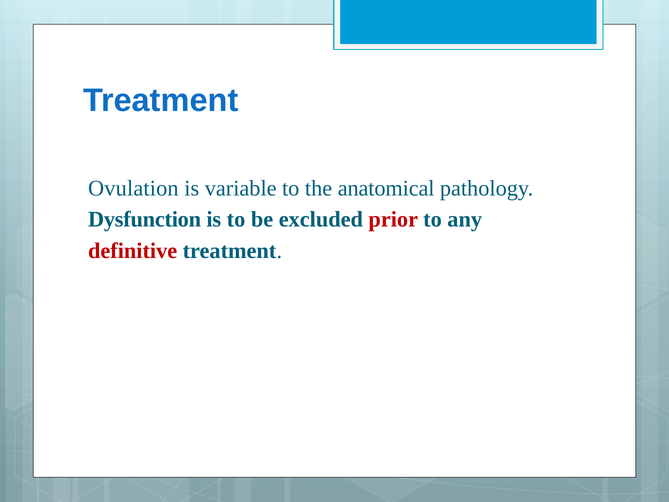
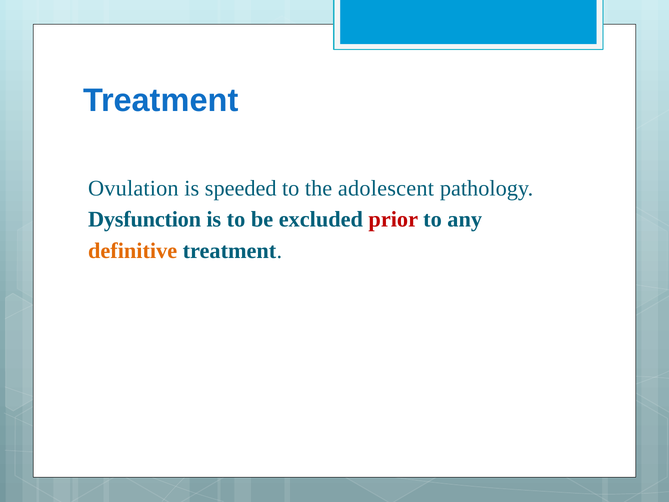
variable: variable -> speeded
anatomical: anatomical -> adolescent
definitive colour: red -> orange
